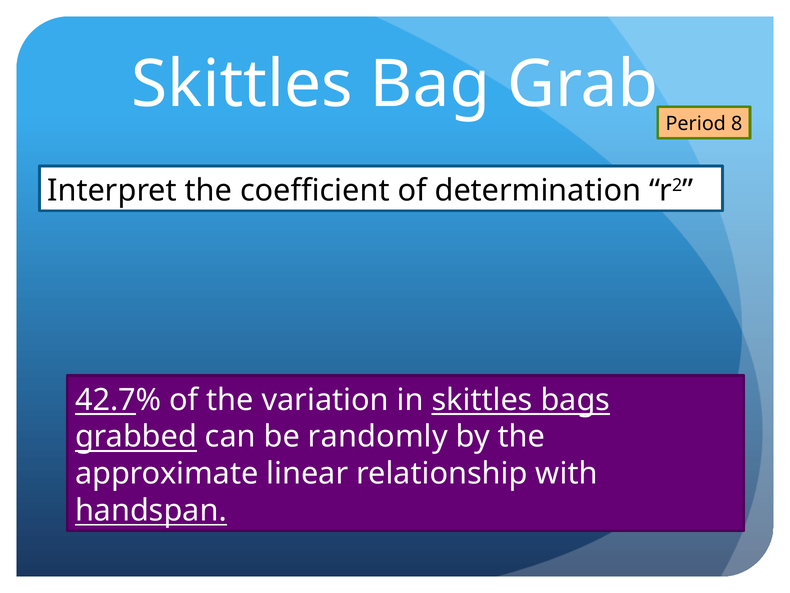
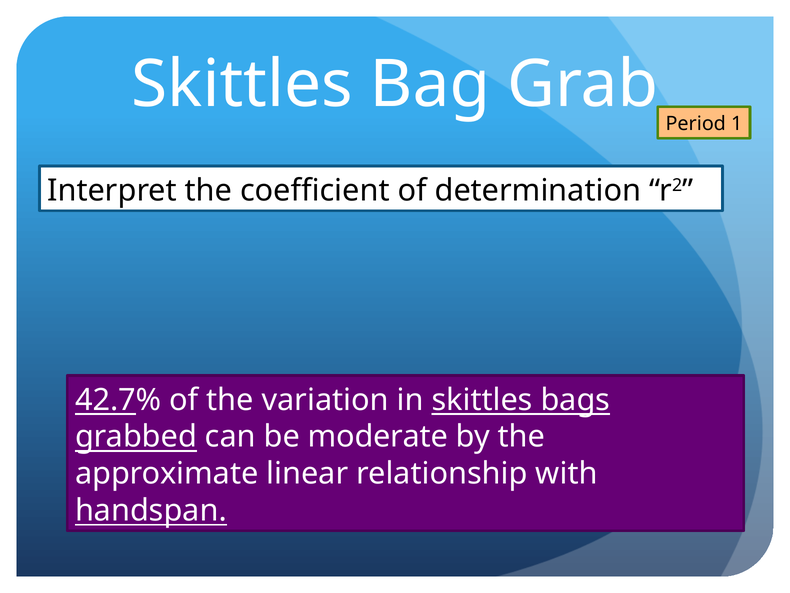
8: 8 -> 1
randomly: randomly -> moderate
